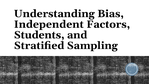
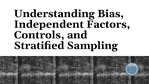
Students: Students -> Controls
